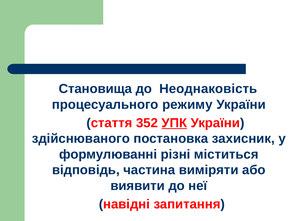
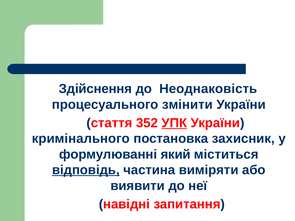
Становища: Становища -> Здійснення
режиму: режиму -> змінити
здійснюваного: здійснюваного -> кримінального
різні: різні -> який
відповідь underline: none -> present
